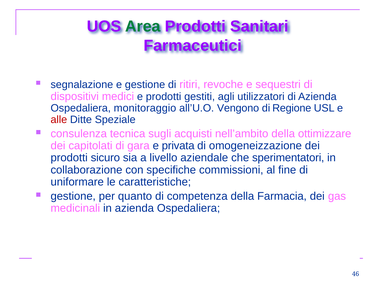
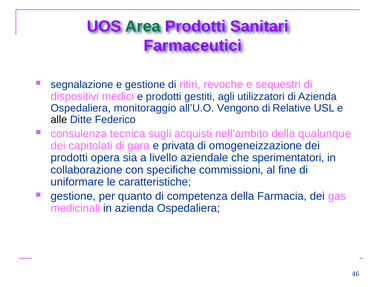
Regione: Regione -> Relative
alle colour: red -> black
Speziale: Speziale -> Federico
ottimizzare: ottimizzare -> qualunque
sicuro: sicuro -> opera
